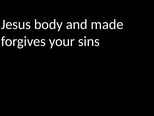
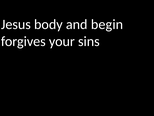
made: made -> begin
